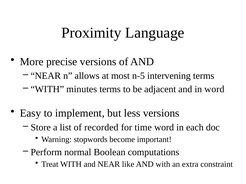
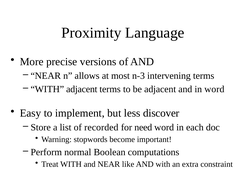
n-5: n-5 -> n-3
minutes at (82, 89): minutes -> adjacent
less versions: versions -> discover
time: time -> need
